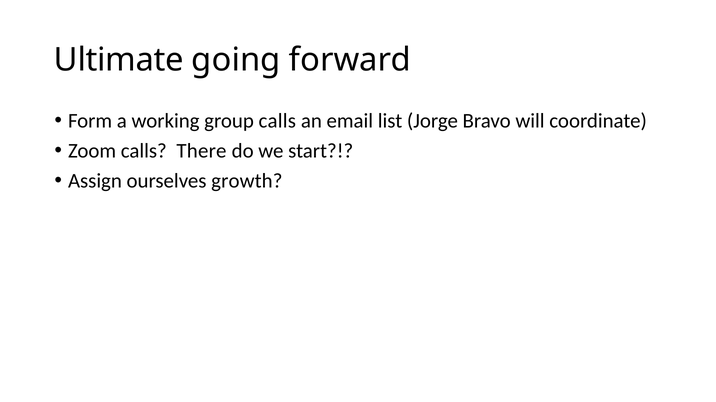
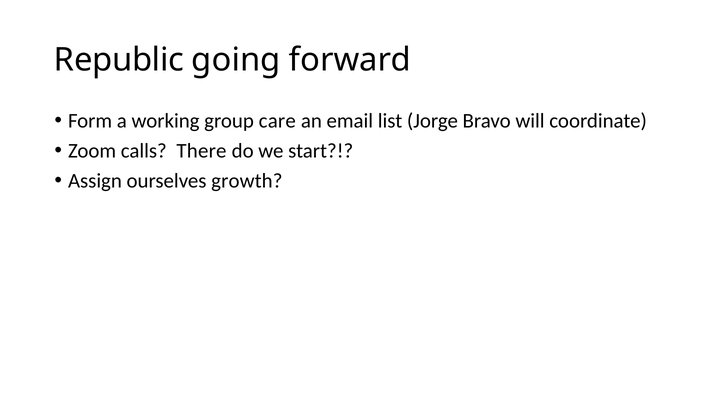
Ultimate: Ultimate -> Republic
group calls: calls -> care
